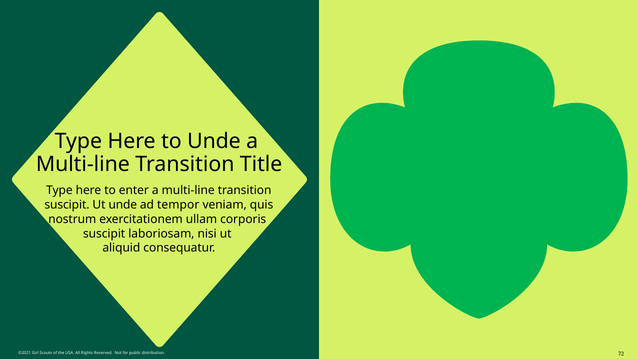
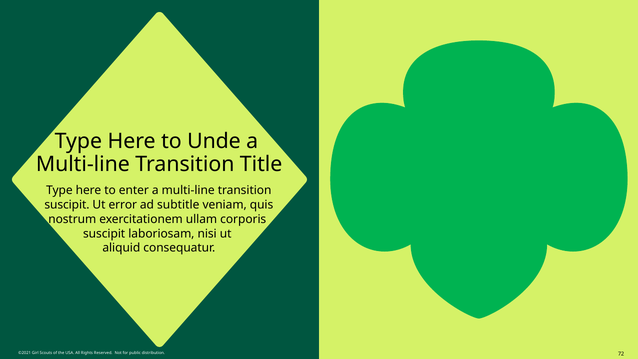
Ut unde: unde -> error
tempor: tempor -> subtitle
